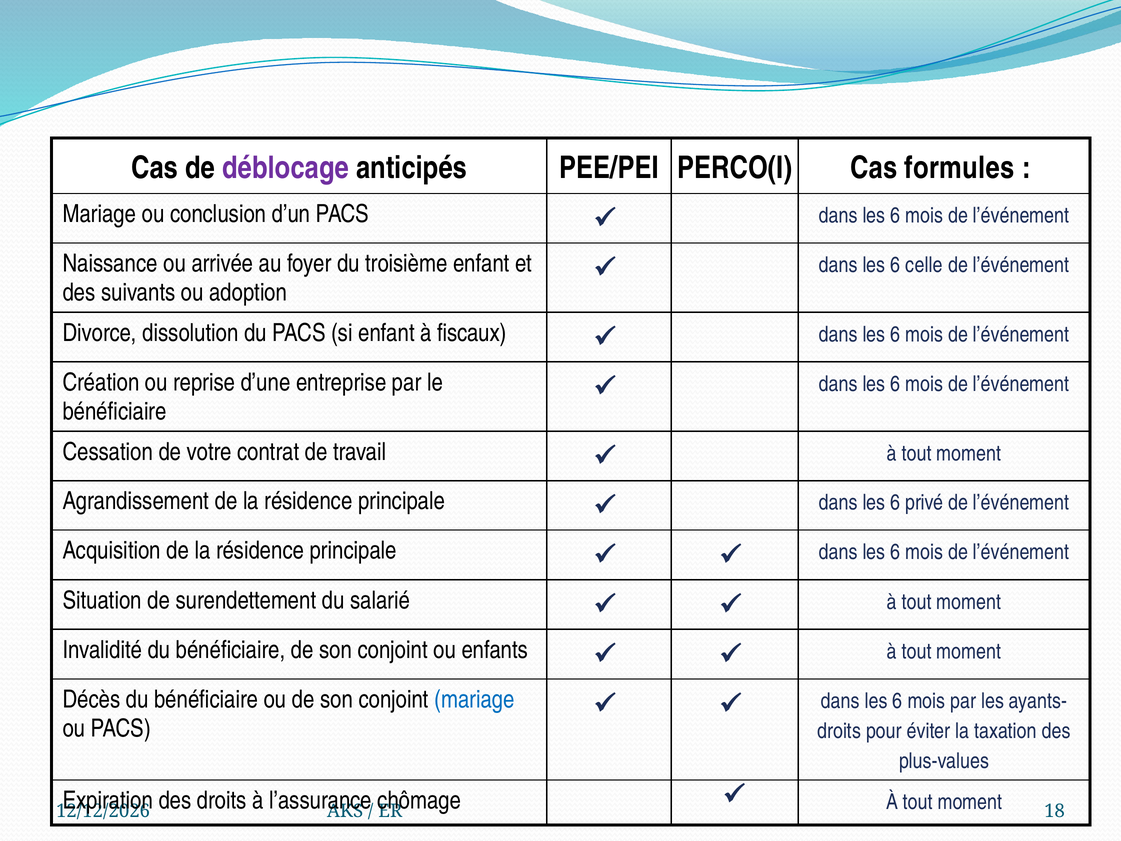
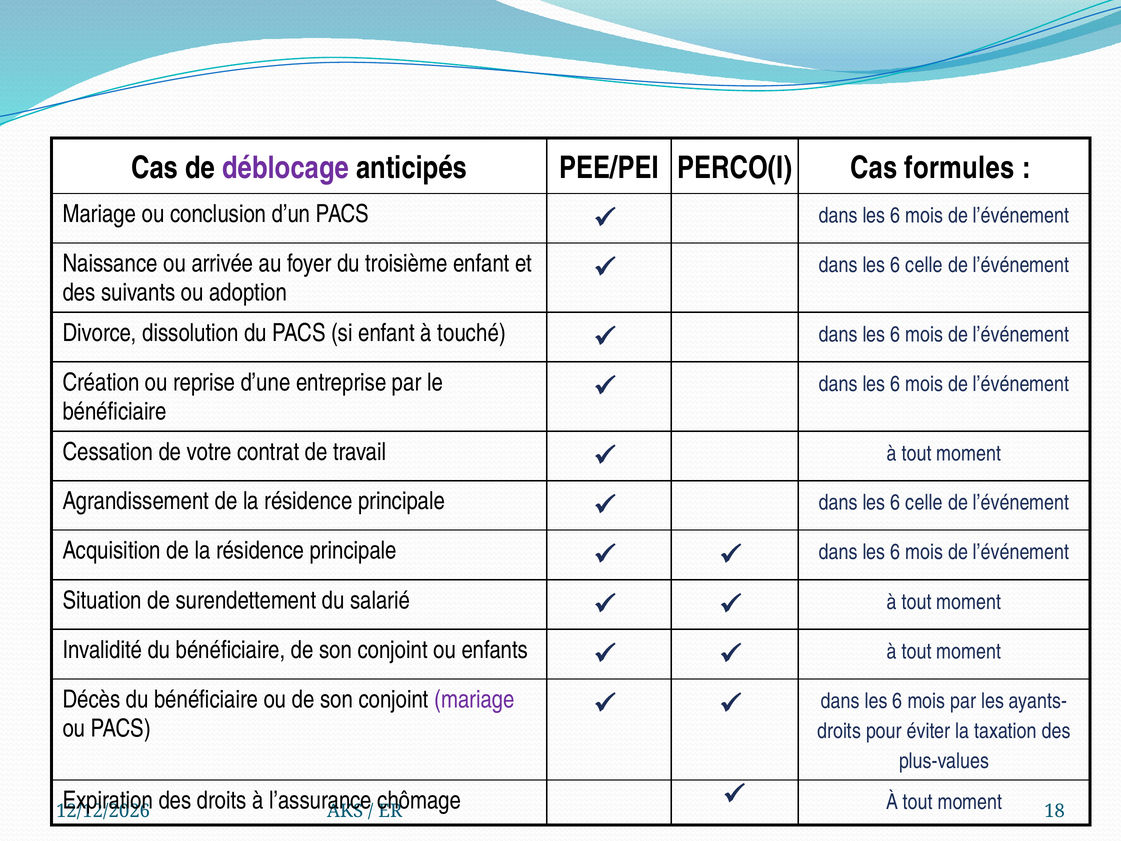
fiscaux: fiscaux -> touché
privé at (924, 503): privé -> celle
mariage at (474, 699) colour: blue -> purple
